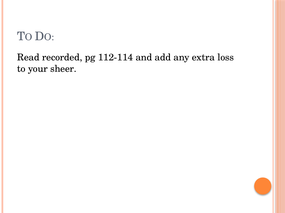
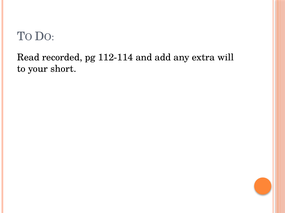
loss: loss -> will
sheer: sheer -> short
